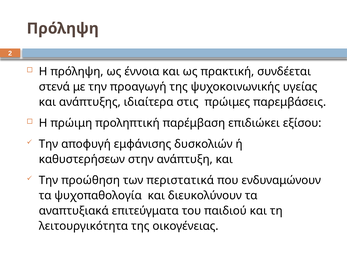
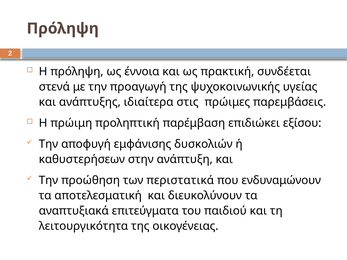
ψυχοπαθολογία: ψυχοπαθολογία -> αποτελεσματική
